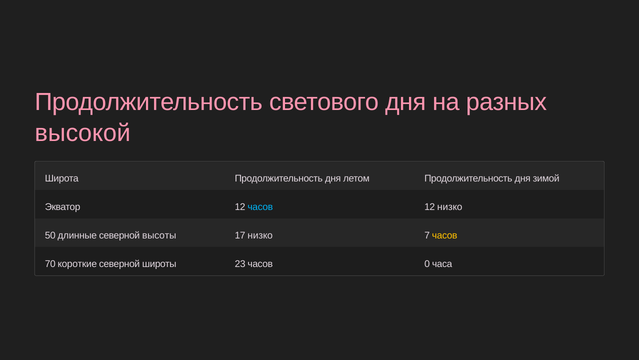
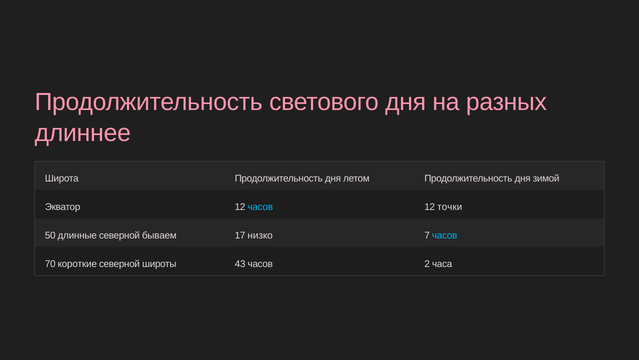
высокой: высокой -> длиннее
12 низко: низко -> точки
высоты: высоты -> бываем
часов at (445, 235) colour: yellow -> light blue
23: 23 -> 43
0: 0 -> 2
